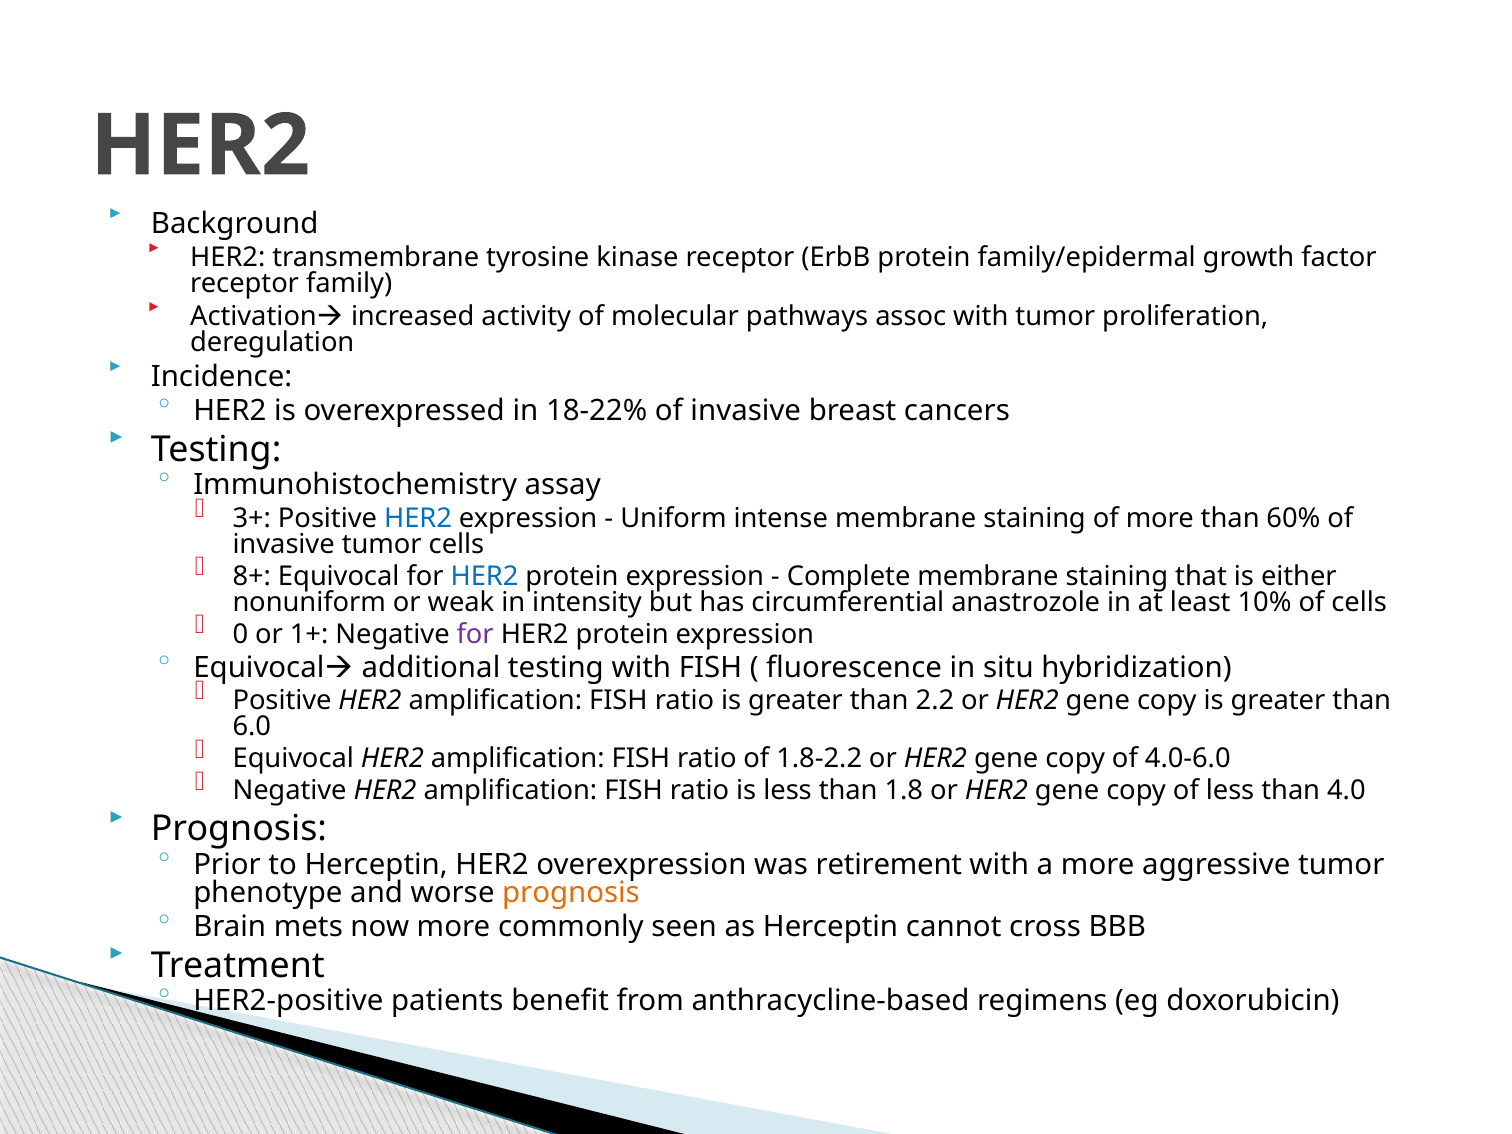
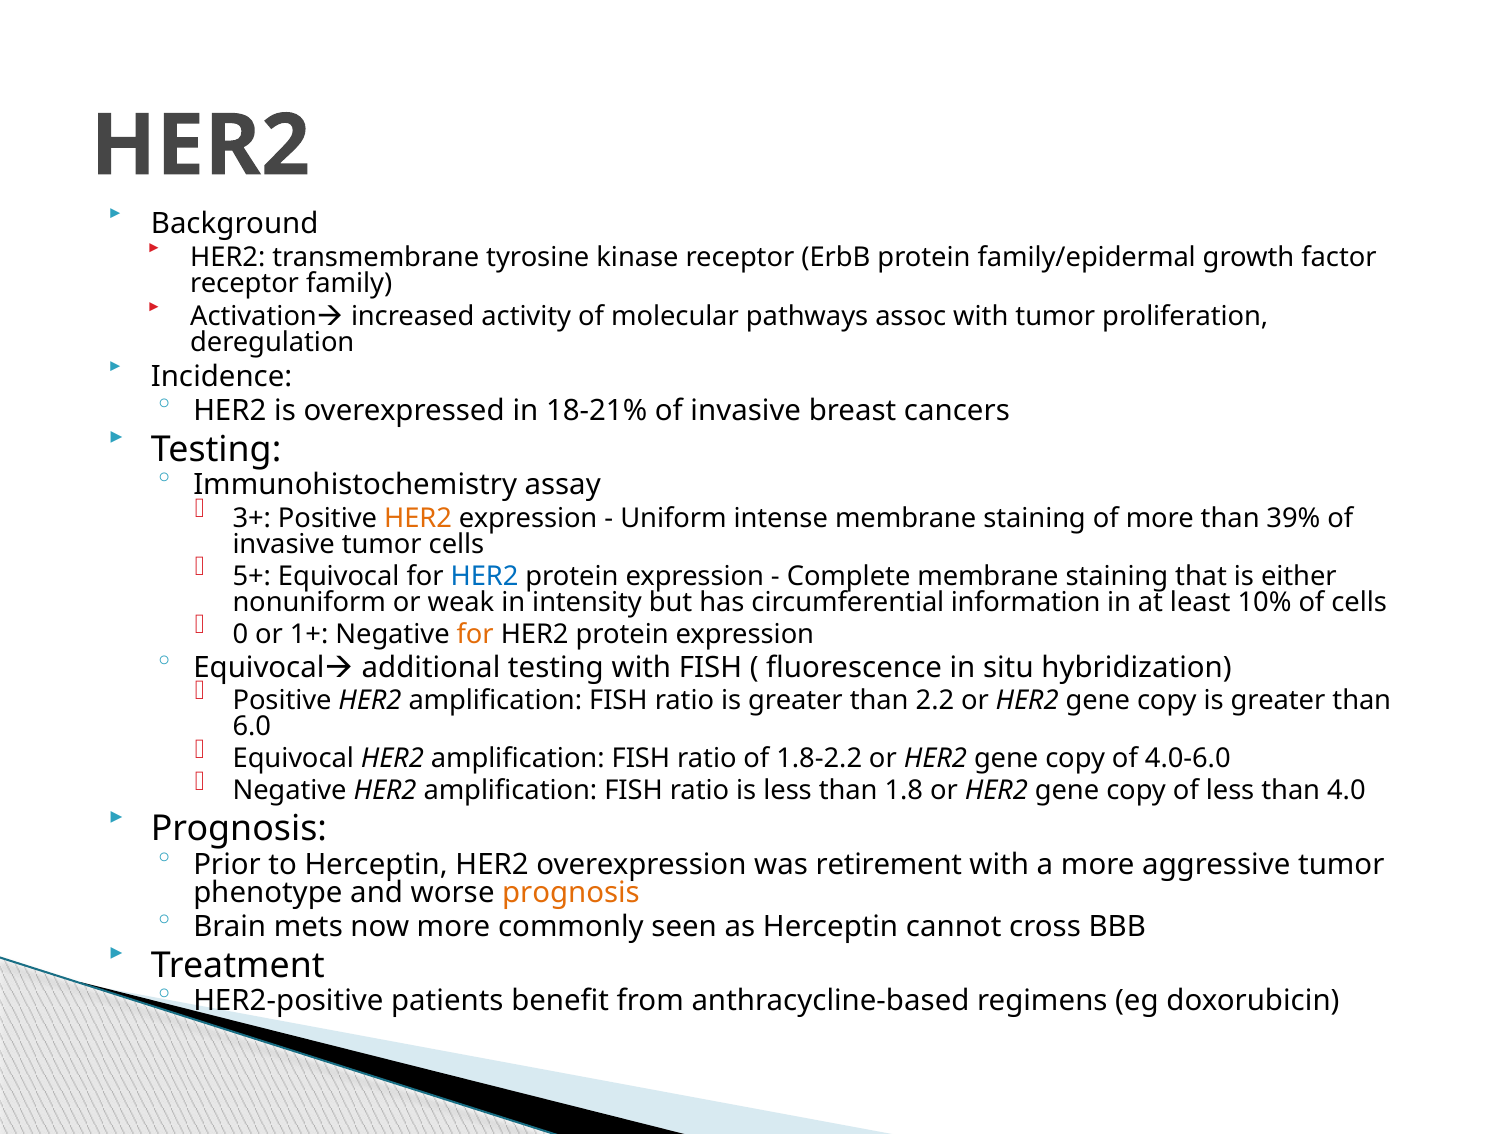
18-22%: 18-22% -> 18-21%
HER2 at (418, 518) colour: blue -> orange
60%: 60% -> 39%
8+: 8+ -> 5+
anastrozole: anastrozole -> information
for at (475, 635) colour: purple -> orange
